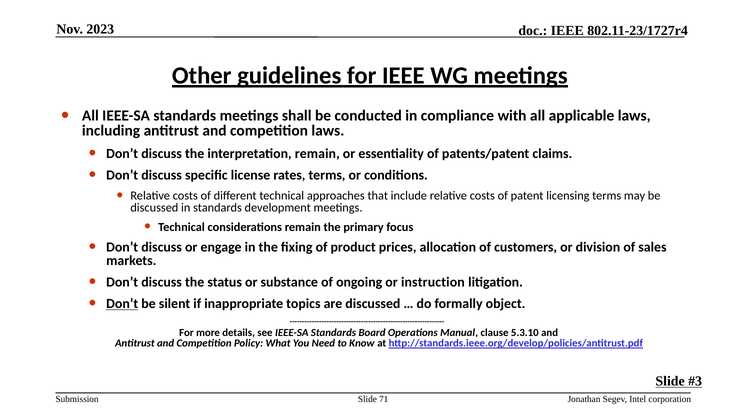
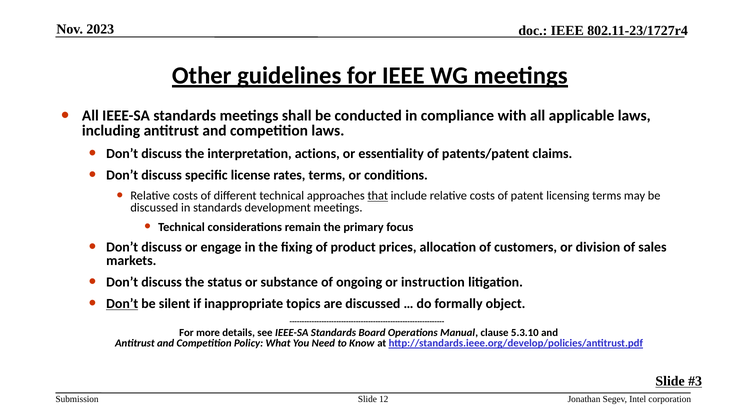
interpretation remain: remain -> actions
that underline: none -> present
71: 71 -> 12
